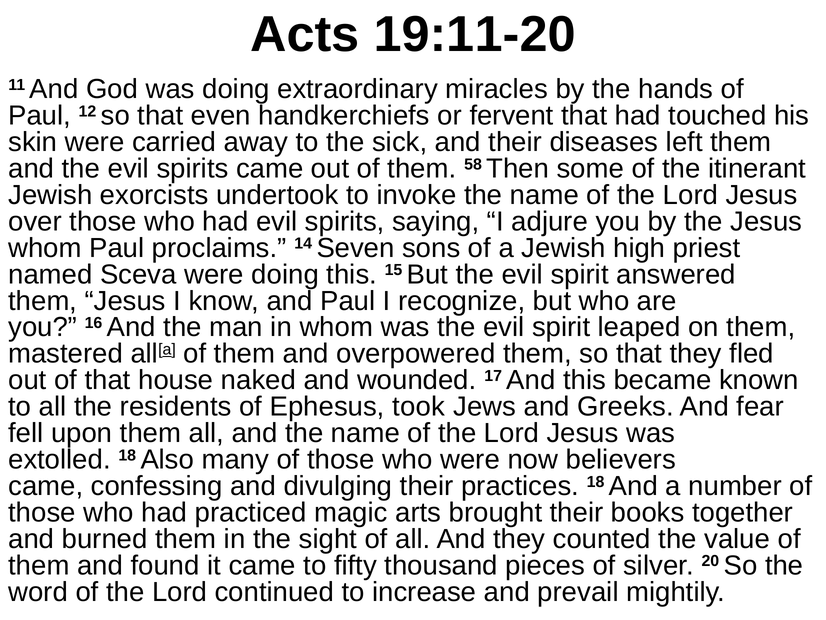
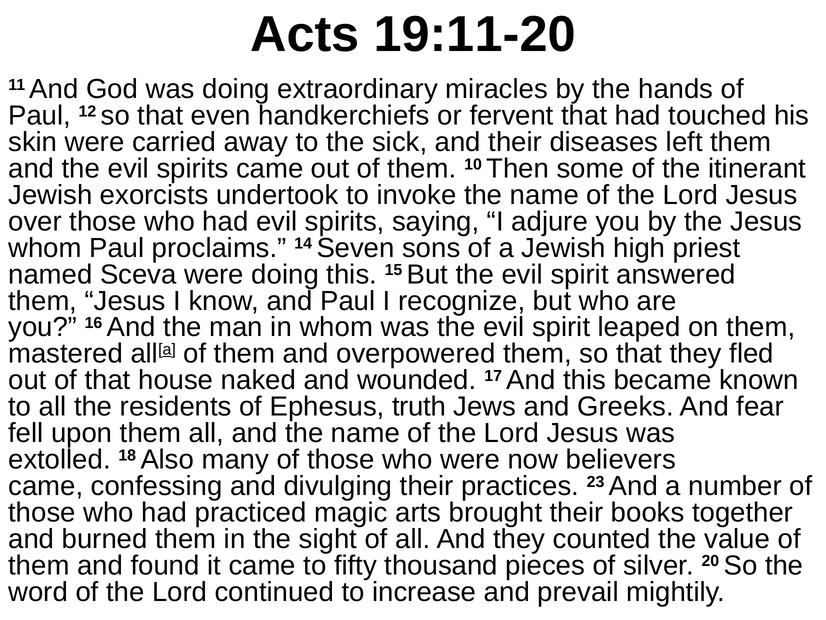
58: 58 -> 10
took: took -> truth
practices 18: 18 -> 23
